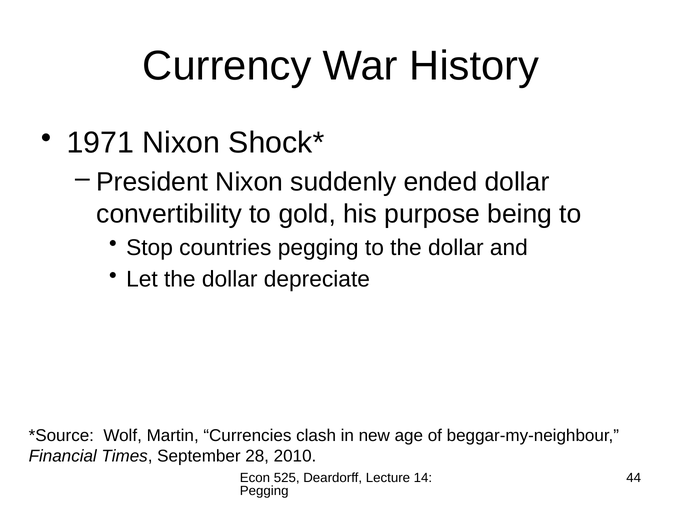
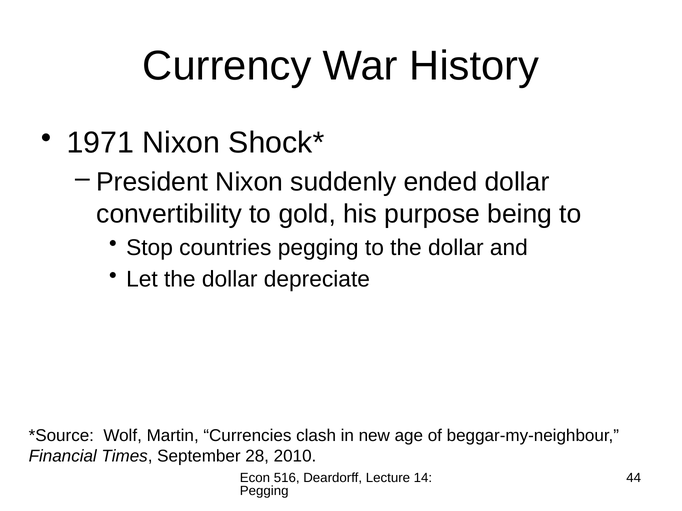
525: 525 -> 516
